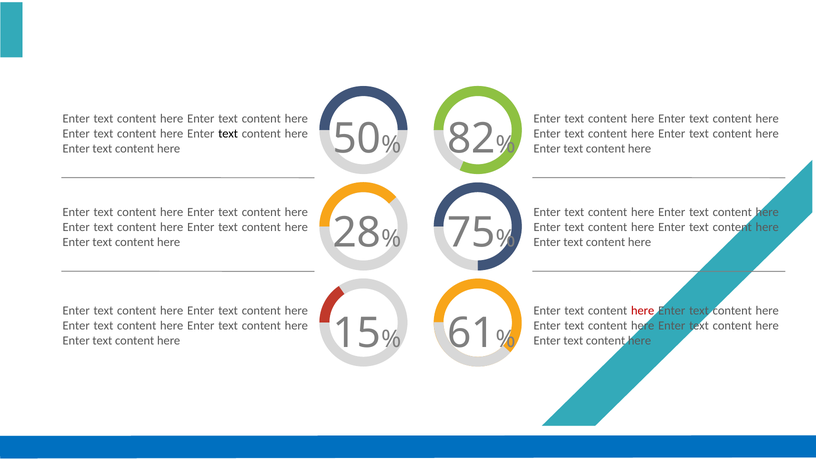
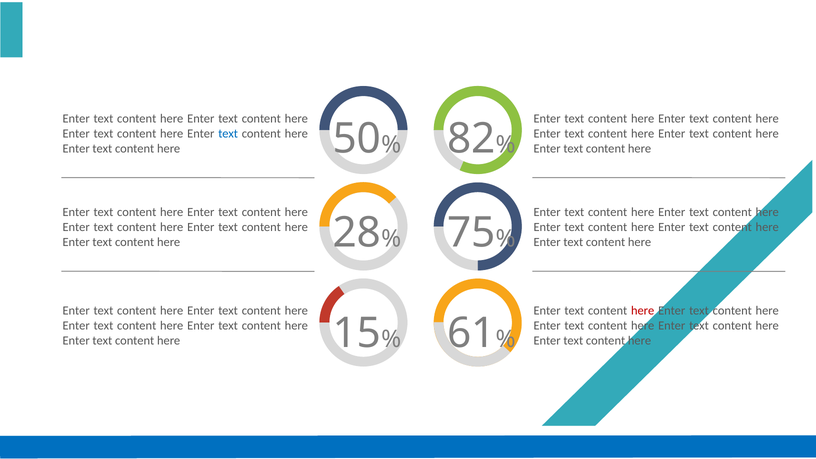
text at (228, 134) colour: black -> blue
